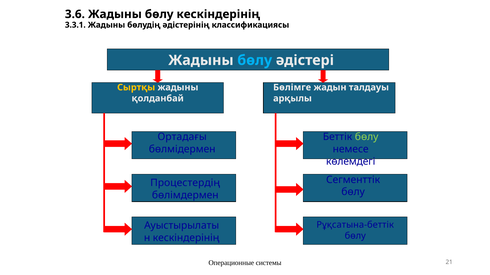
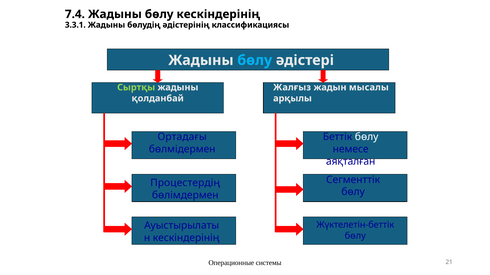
3.6: 3.6 -> 7.4
Сыртқы colour: yellow -> light green
Бөлімге: Бөлімге -> Жалғыз
талдауы: талдауы -> мысалы
бөлу at (367, 137) colour: light green -> white
көлемдегі: көлемдегі -> аяқталған
Рұқсатына-беттік: Рұқсатына-беттік -> Жүктелетін-беттік
